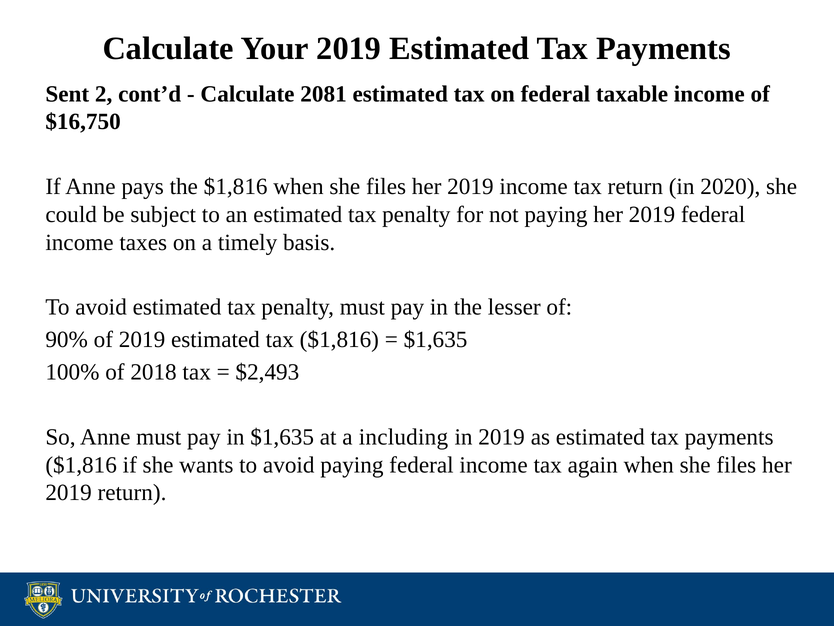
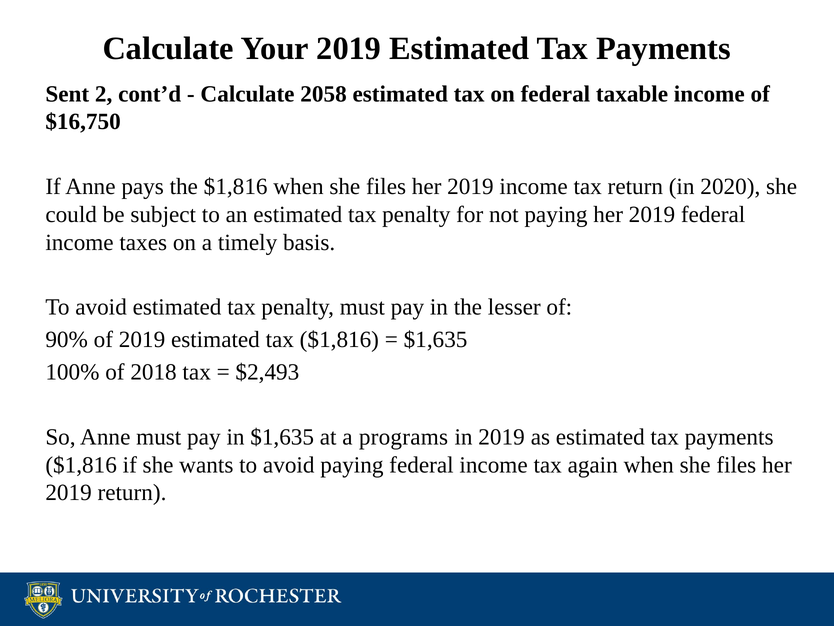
2081: 2081 -> 2058
including: including -> programs
